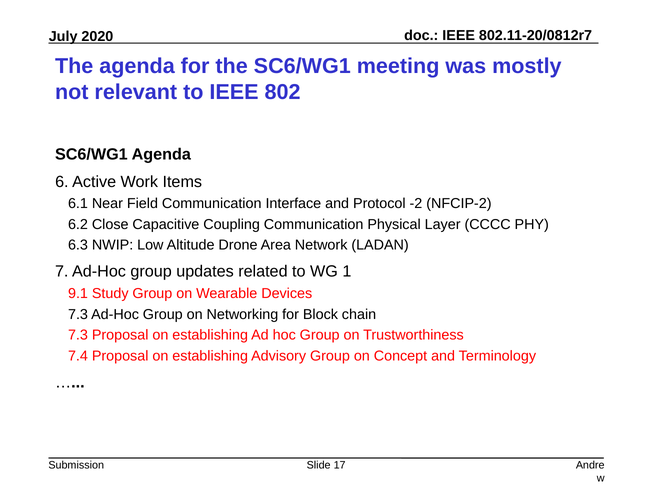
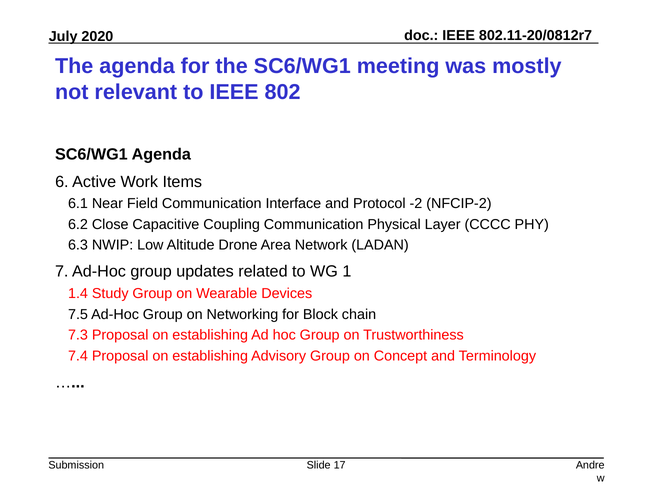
9.1: 9.1 -> 1.4
7.3 at (78, 314): 7.3 -> 7.5
